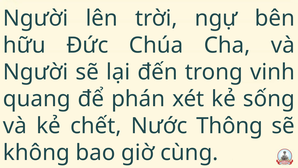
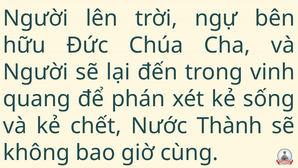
Thông: Thông -> Thành
